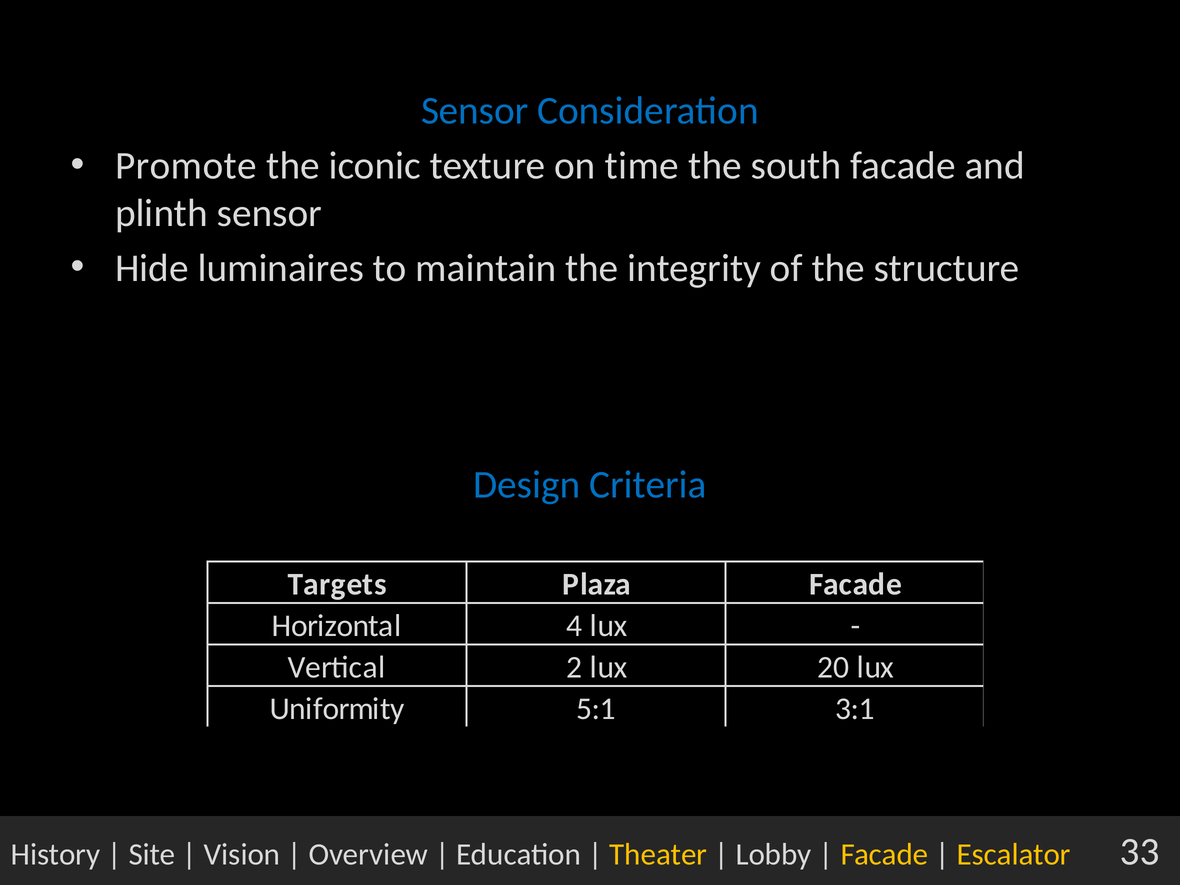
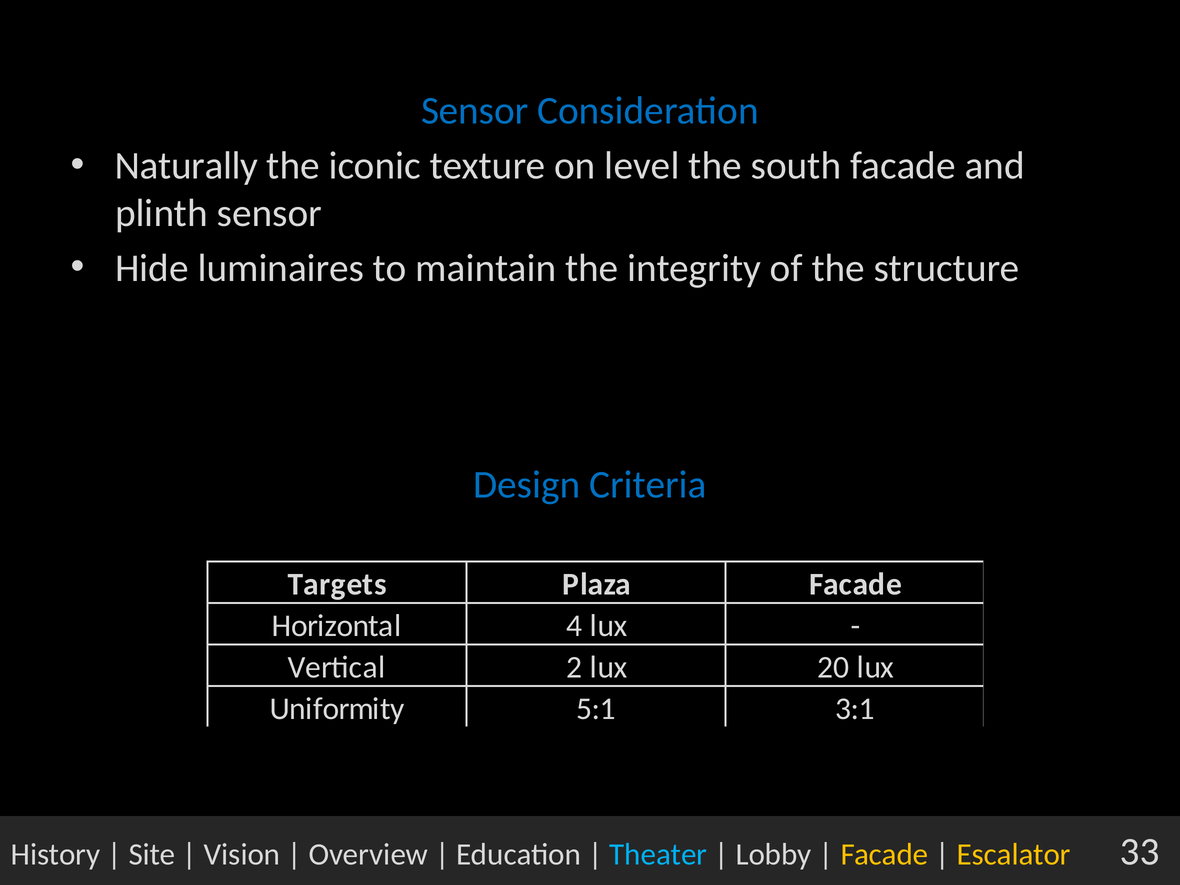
Promote: Promote -> Naturally
time: time -> level
Theater colour: yellow -> light blue
